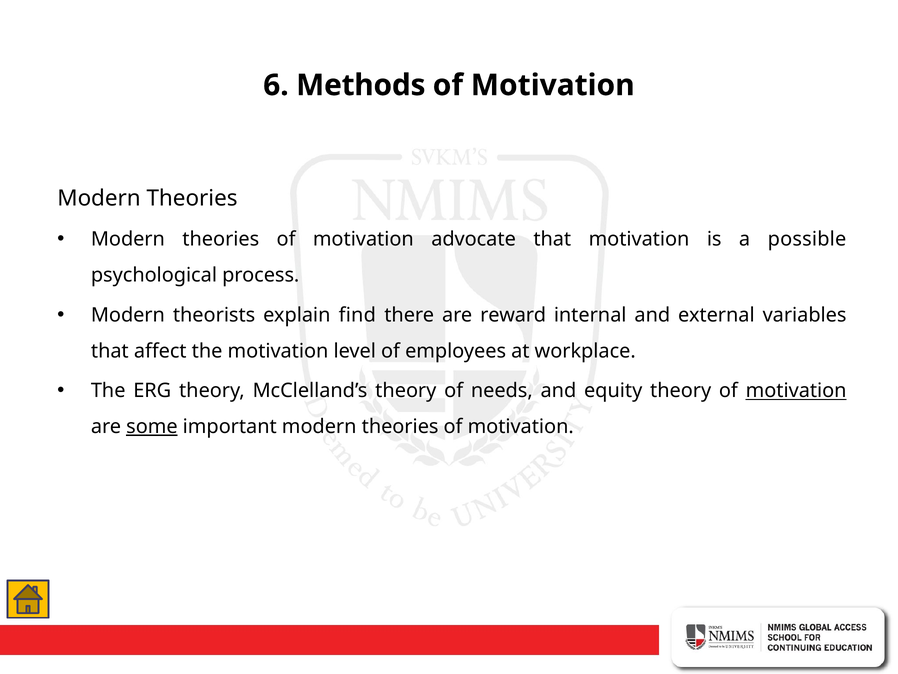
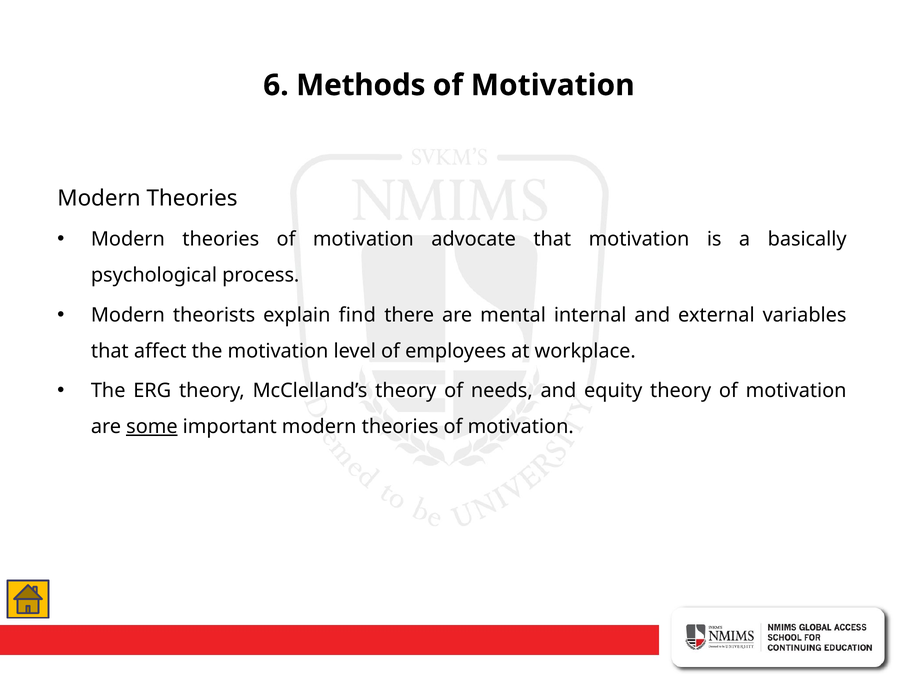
possible: possible -> basically
reward: reward -> mental
motivation at (796, 391) underline: present -> none
